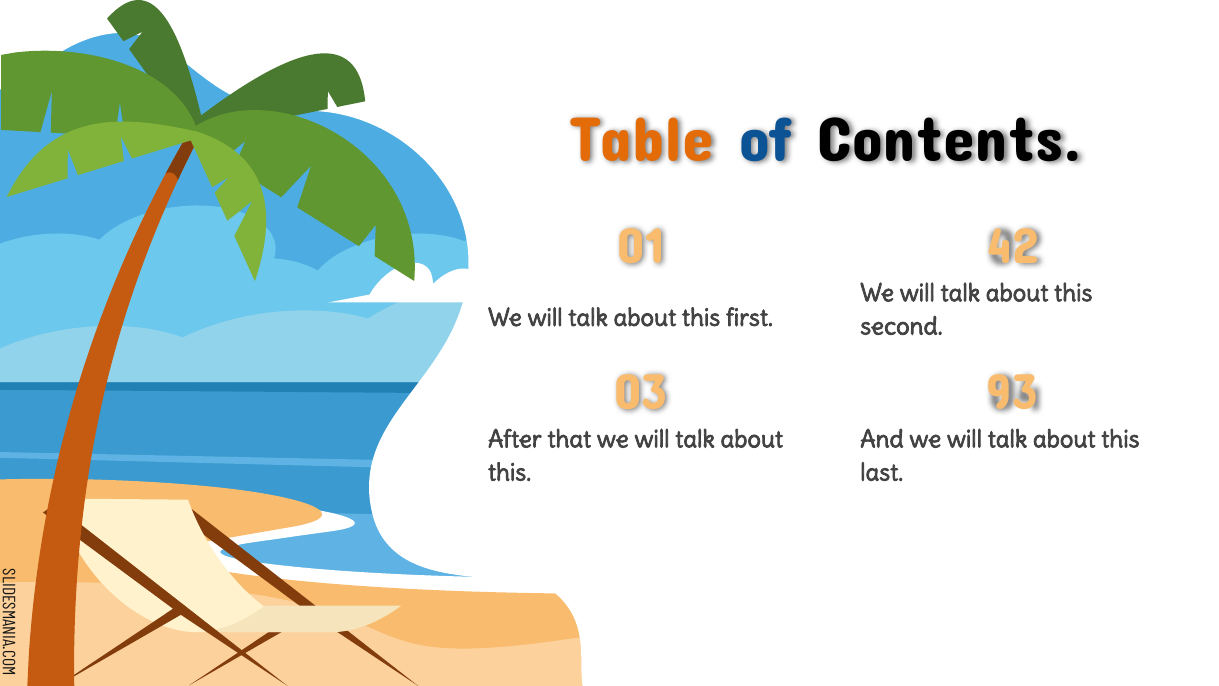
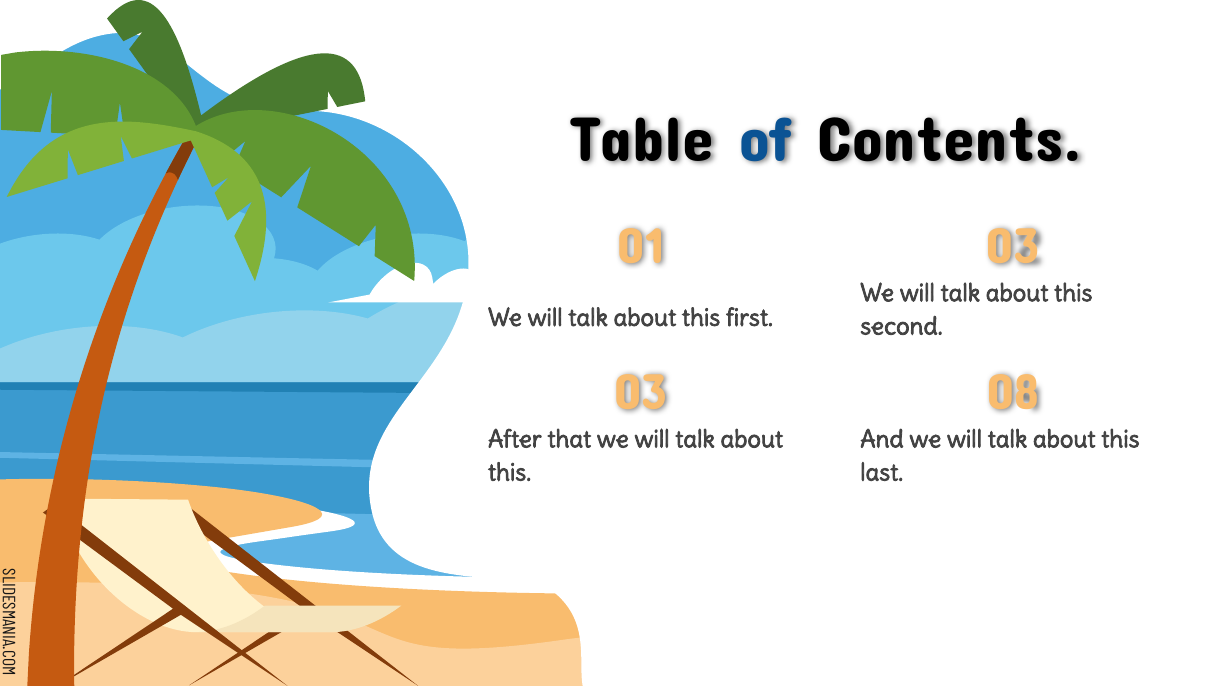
Table colour: orange -> black
01 42: 42 -> 03
93: 93 -> 08
